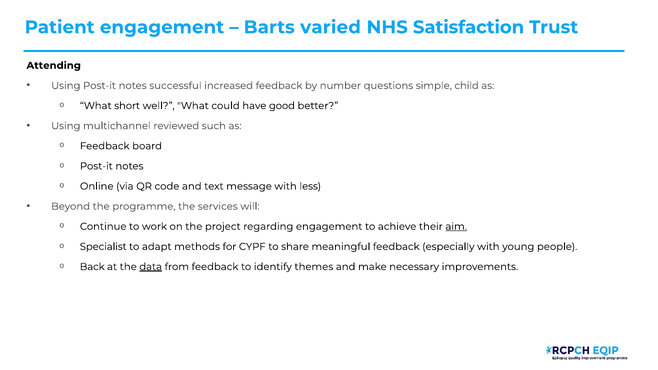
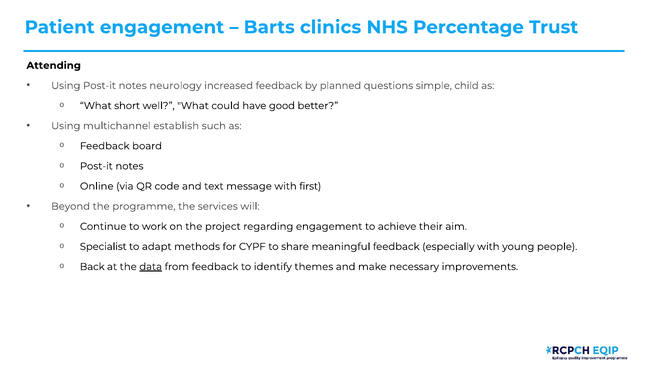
varied: varied -> clinics
Satisfaction: Satisfaction -> Percentage
successful: successful -> neurology
number: number -> planned
reviewed: reviewed -> establish
less: less -> first
aim underline: present -> none
